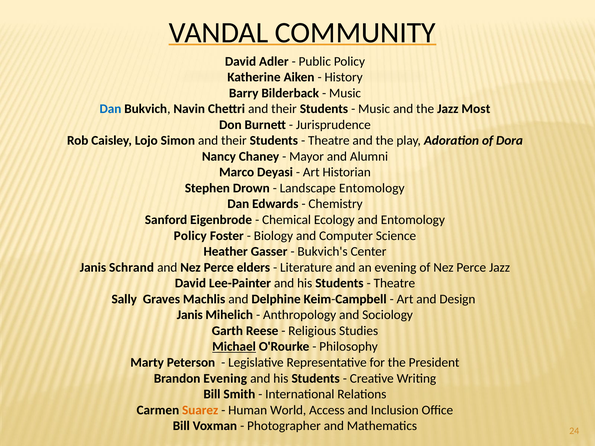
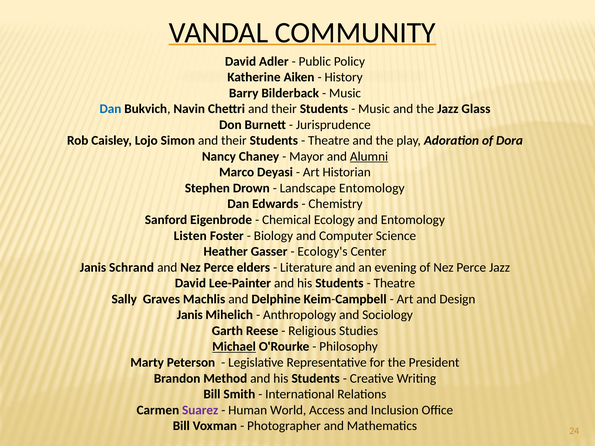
Most: Most -> Glass
Alumni underline: none -> present
Policy at (190, 236): Policy -> Listen
Bukvich's: Bukvich's -> Ecology's
Brandon Evening: Evening -> Method
Suarez colour: orange -> purple
